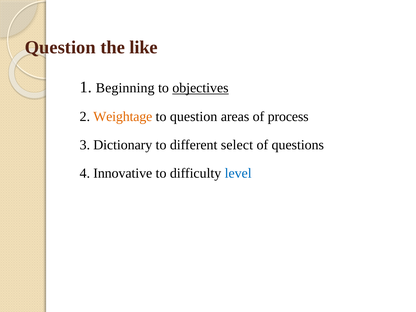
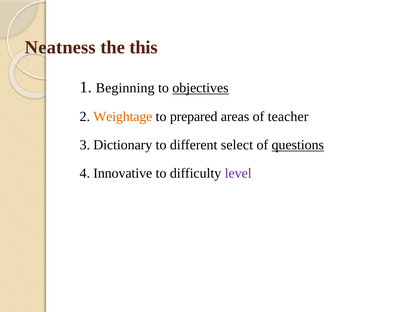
Question at (60, 47): Question -> Neatness
like: like -> this
to question: question -> prepared
process: process -> teacher
questions underline: none -> present
level colour: blue -> purple
